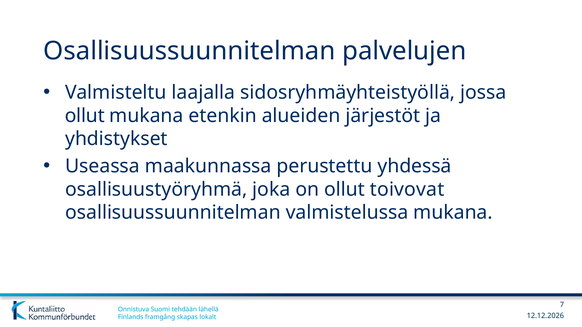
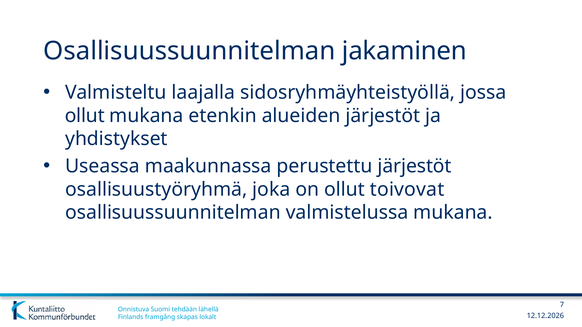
palvelujen: palvelujen -> jakaminen
perustettu yhdessä: yhdessä -> järjestöt
